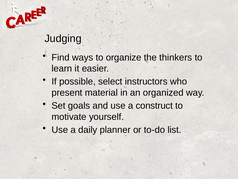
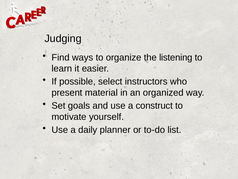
thinkers: thinkers -> listening
